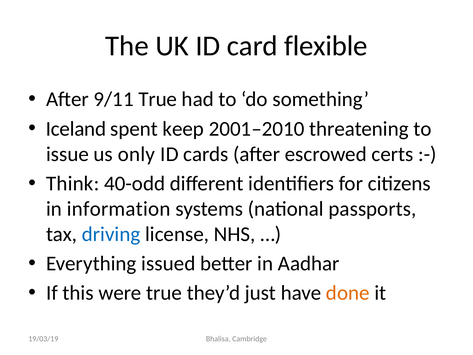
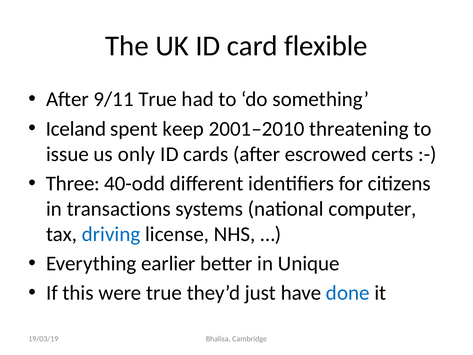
Think: Think -> Three
information: information -> transactions
passports: passports -> computer
issued: issued -> earlier
Aadhar: Aadhar -> Unique
done colour: orange -> blue
